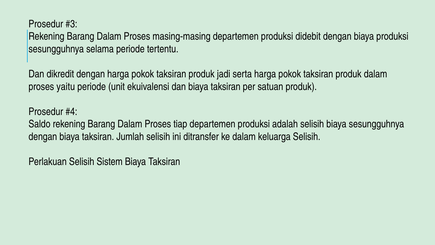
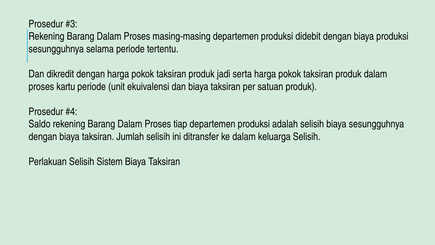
yaitu: yaitu -> kartu
